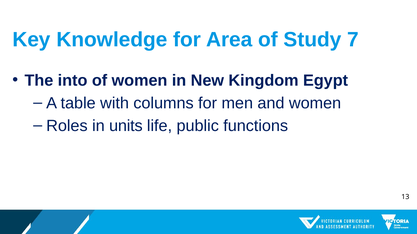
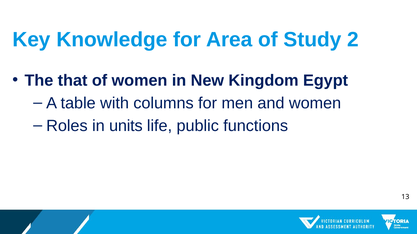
7: 7 -> 2
into: into -> that
